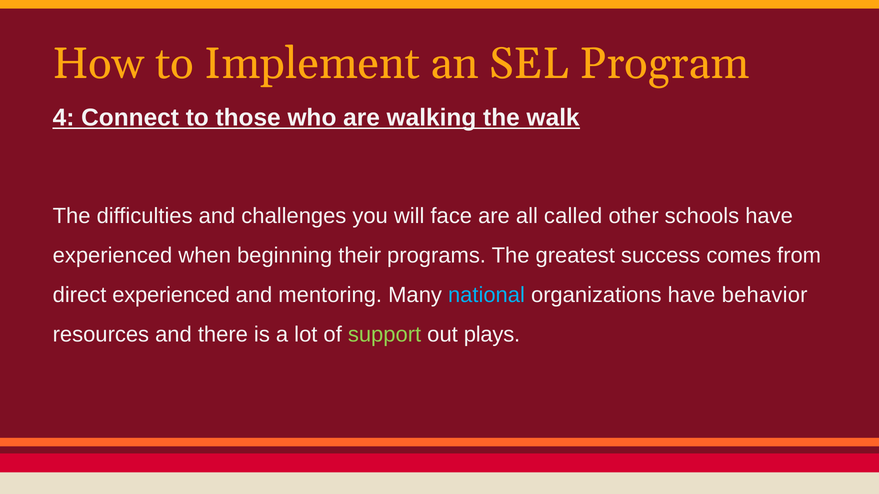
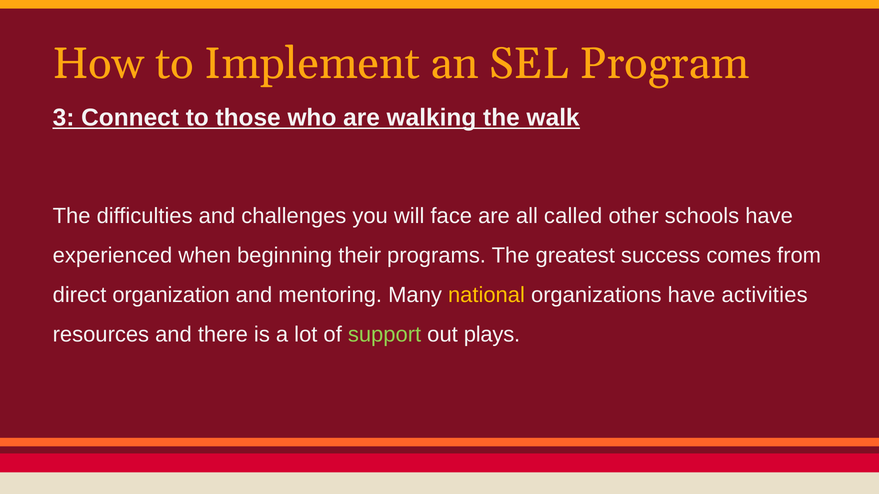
4: 4 -> 3
direct experienced: experienced -> organization
national colour: light blue -> yellow
behavior: behavior -> activities
